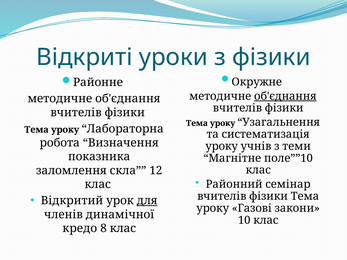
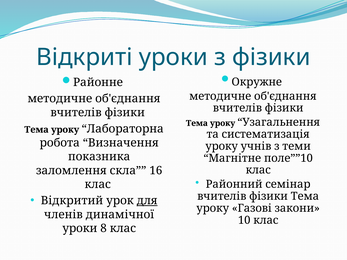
об'єднання at (285, 96) underline: present -> none
12: 12 -> 16
кредо at (80, 229): кредо -> уроки
